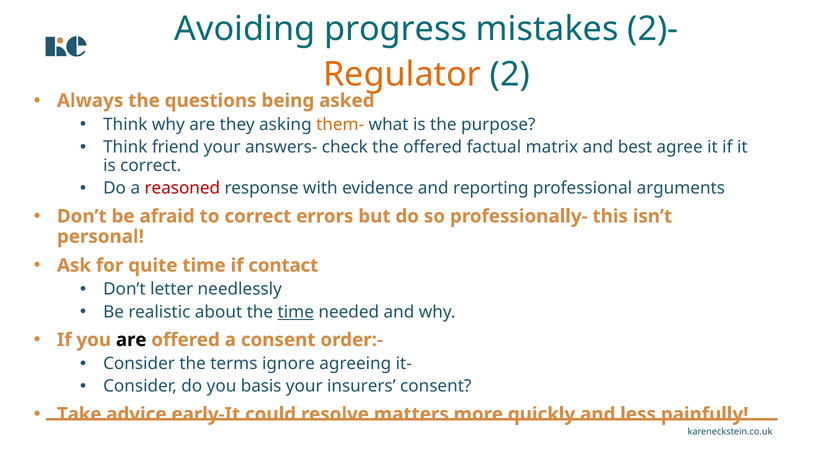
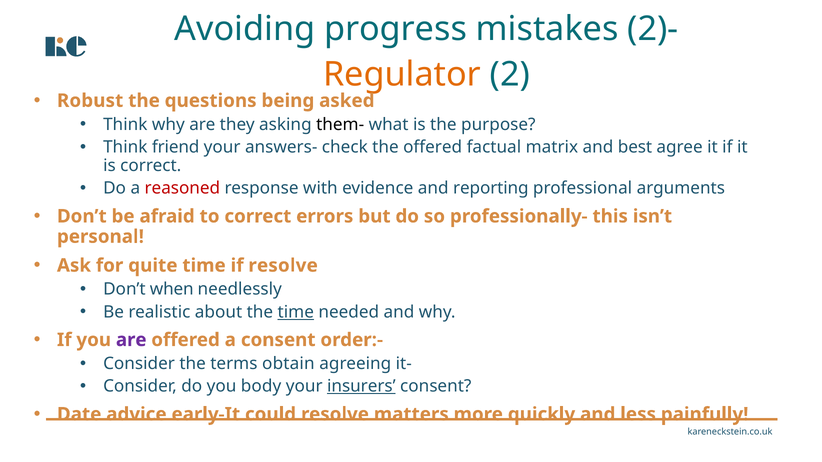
Always: Always -> Robust
them- colour: orange -> black
if contact: contact -> resolve
letter: letter -> when
are at (131, 340) colour: black -> purple
ignore: ignore -> obtain
basis: basis -> body
insurers underline: none -> present
Take: Take -> Date
